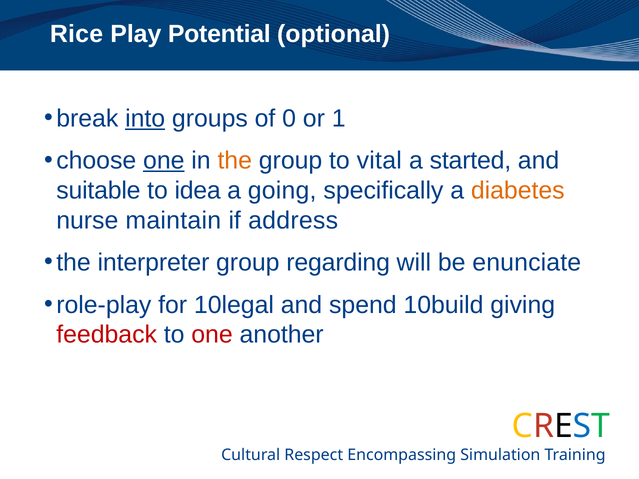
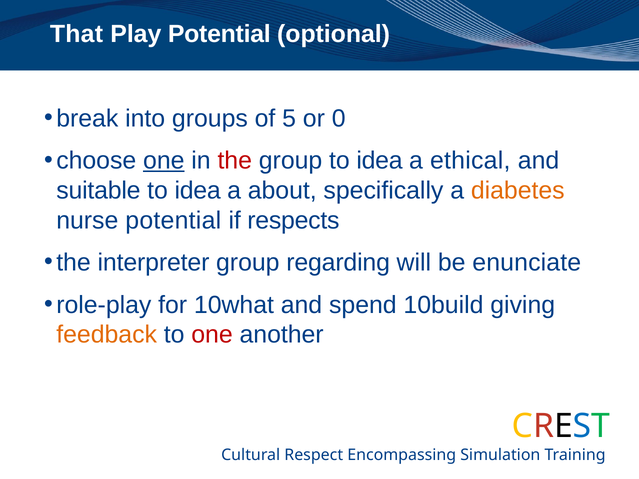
Rice: Rice -> That
into underline: present -> none
0: 0 -> 5
1: 1 -> 0
the at (235, 161) colour: orange -> red
group to vital: vital -> idea
started: started -> ethical
going: going -> about
nurse maintain: maintain -> potential
address: address -> respects
10legal: 10legal -> 10what
feedback colour: red -> orange
